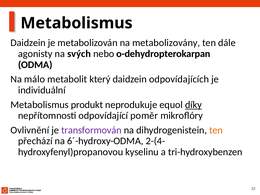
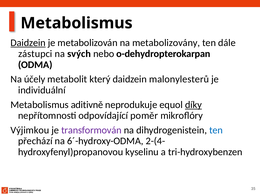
Daidzein at (28, 43) underline: none -> present
agonisty: agonisty -> zástupci
málo: málo -> účely
odpovídajících: odpovídajících -> malonylesterů
produkt: produkt -> aditivně
Ovlivnění: Ovlivnění -> Výjimkou
ten at (216, 130) colour: orange -> blue
